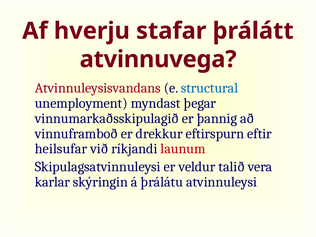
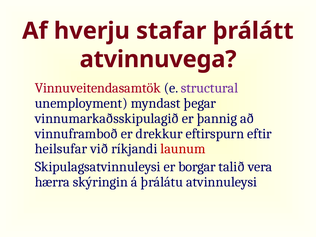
Atvinnuleysisvandans: Atvinnuleysisvandans -> Vinnuveitendasamtök
structural colour: blue -> purple
veldur: veldur -> borgar
karlar: karlar -> hærra
